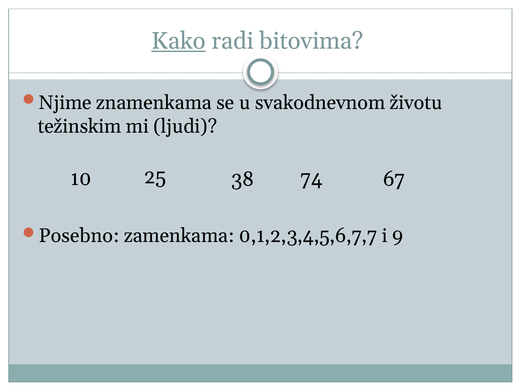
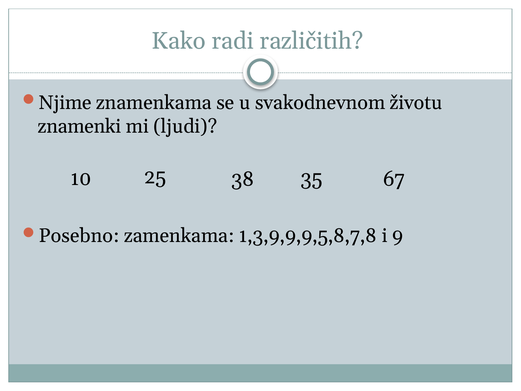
Kako underline: present -> none
bitovima: bitovima -> različitih
težinskim: težinskim -> znamenki
74: 74 -> 35
0,1,2,3,4,5,6,7,7: 0,1,2,3,4,5,6,7,7 -> 1,3,9,9,9,5,8,7,8
